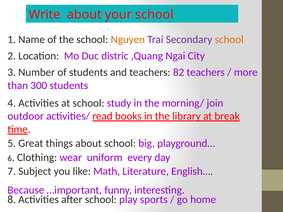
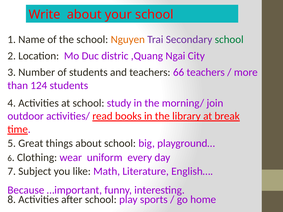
school at (229, 39) colour: orange -> green
82: 82 -> 66
300: 300 -> 124
